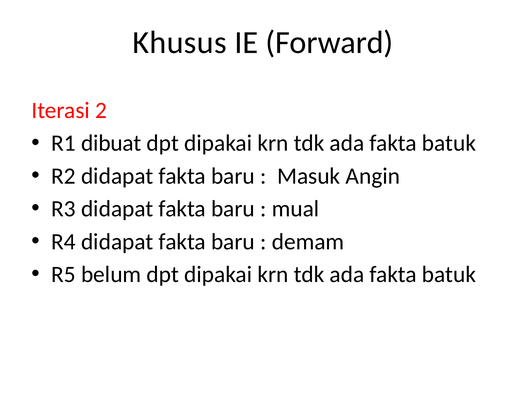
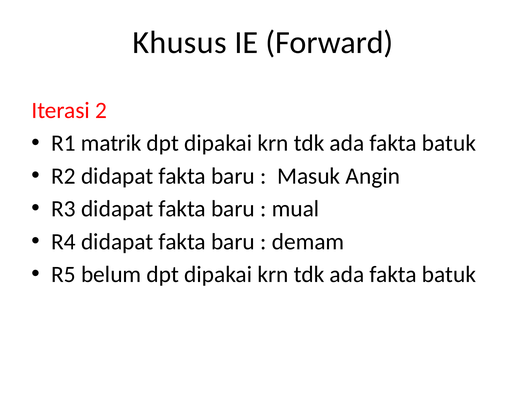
dibuat: dibuat -> matrik
